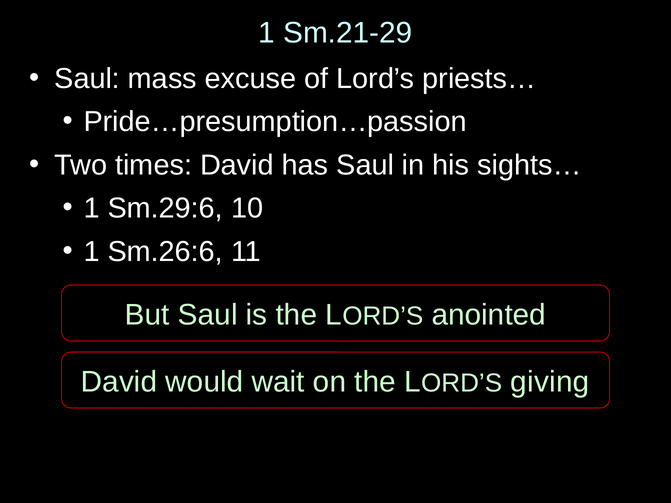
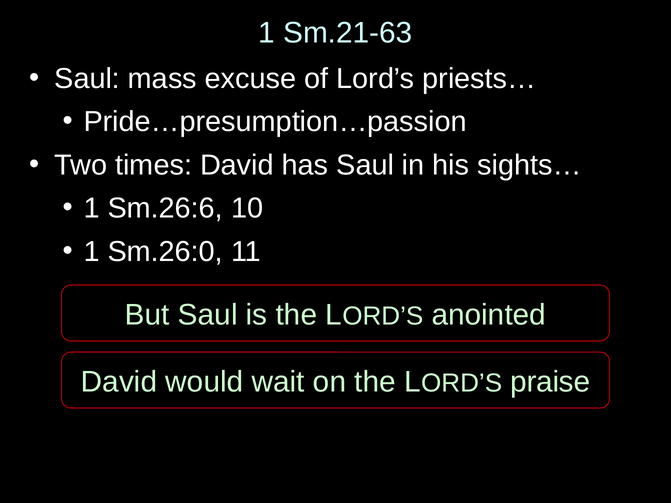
Sm.21-29: Sm.21-29 -> Sm.21-63
Sm.29:6: Sm.29:6 -> Sm.26:6
Sm.26:6: Sm.26:6 -> Sm.26:0
giving: giving -> praise
